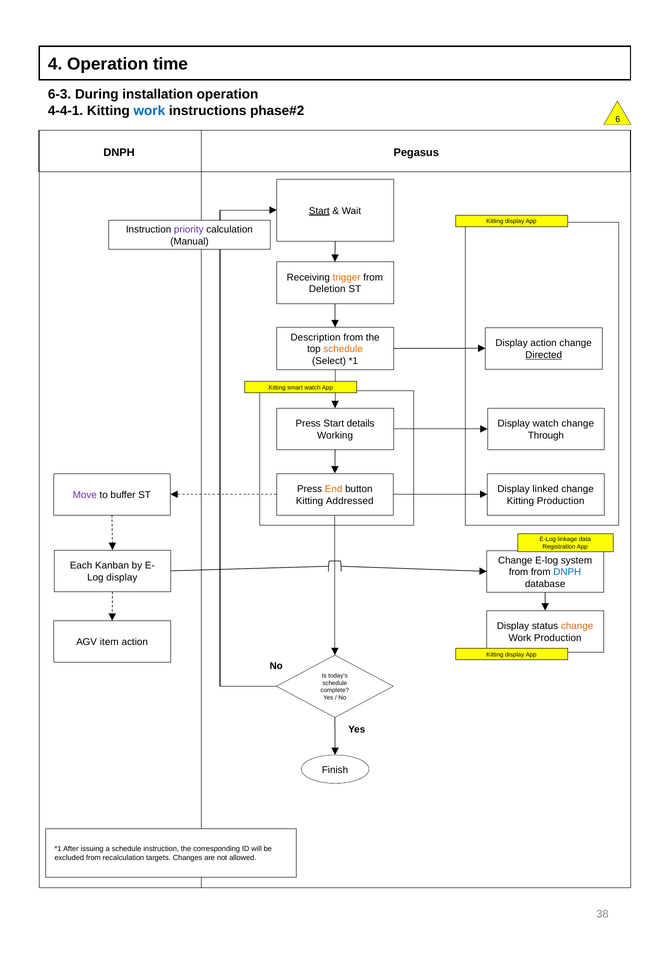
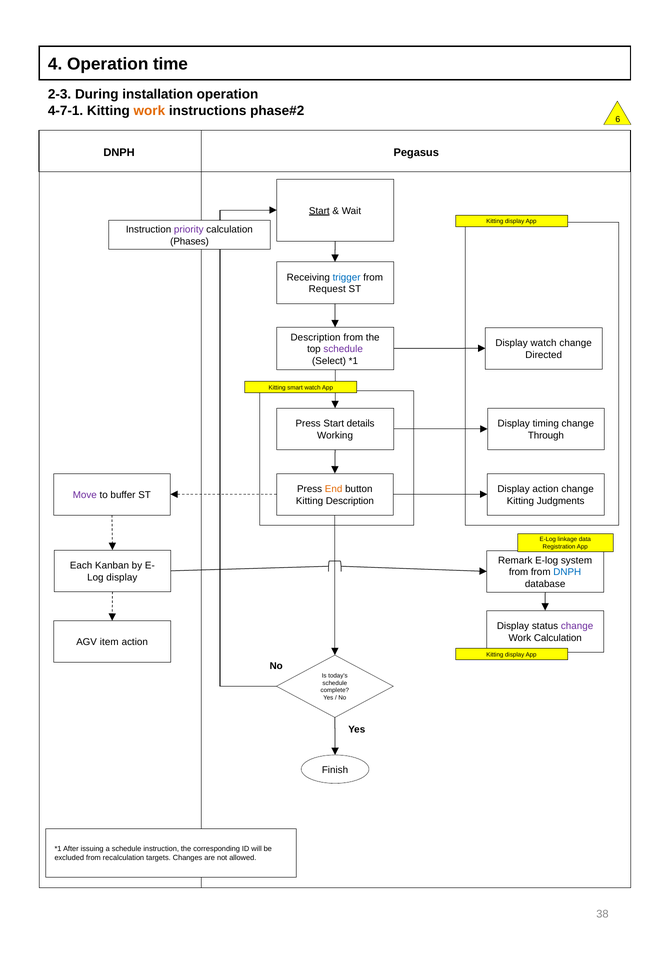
6-3: 6-3 -> 2-3
4-4-1: 4-4-1 -> 4-7-1
work at (149, 111) colour: blue -> orange
Manual: Manual -> Phases
trigger colour: orange -> blue
Deletion: Deletion -> Request
Display action: action -> watch
schedule at (343, 349) colour: orange -> purple
Directed underline: present -> none
Display watch: watch -> timing
Display linked: linked -> action
Kitting Addressed: Addressed -> Description
Kitting Production: Production -> Judgments
Change at (515, 560): Change -> Remark
change at (577, 626) colour: orange -> purple
Work Production: Production -> Calculation
